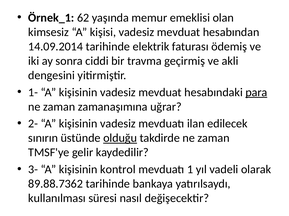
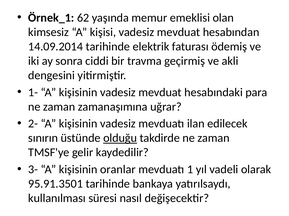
para underline: present -> none
kontrol: kontrol -> oranlar
89.88.7362: 89.88.7362 -> 95.91.3501
